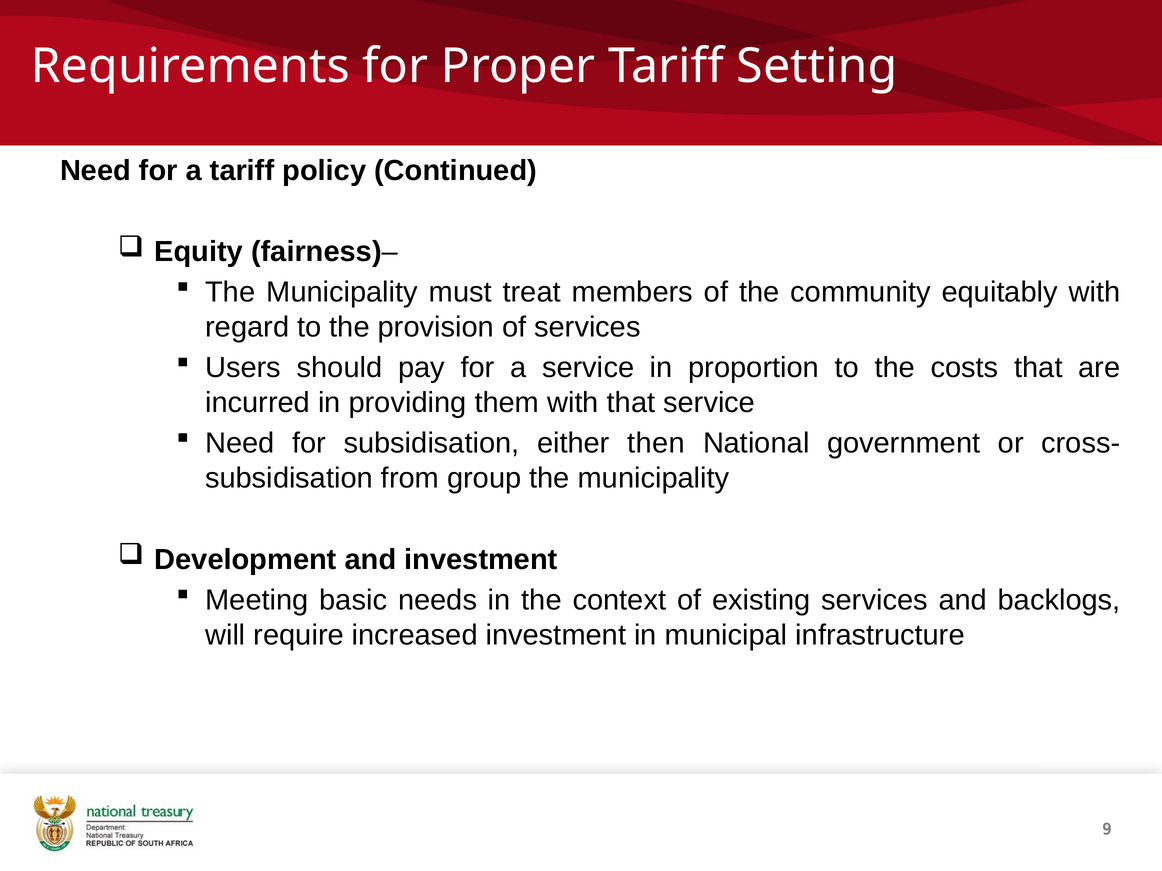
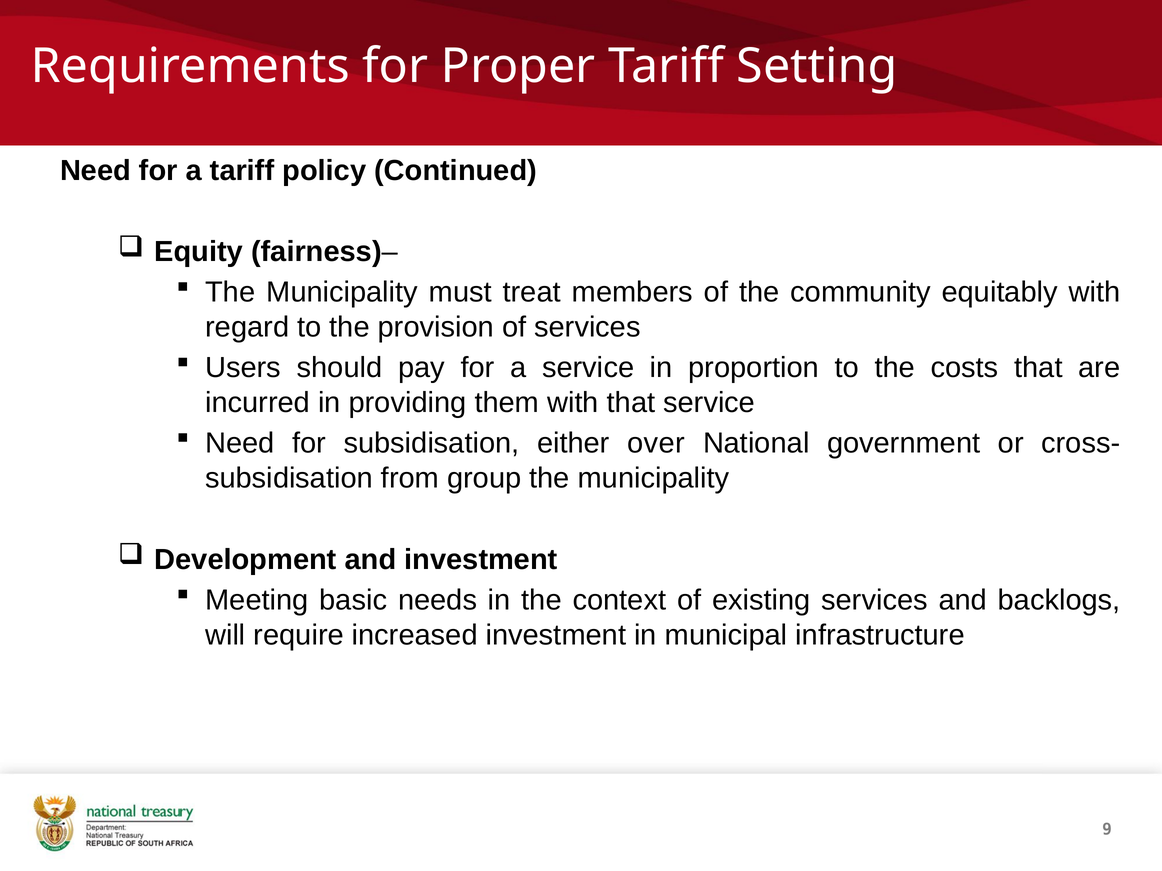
then: then -> over
